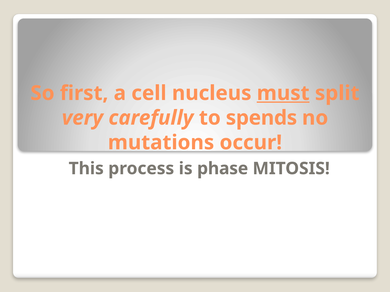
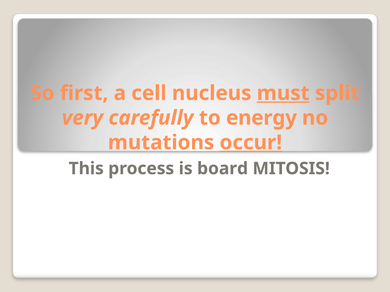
spends: spends -> energy
occur underline: none -> present
phase: phase -> board
